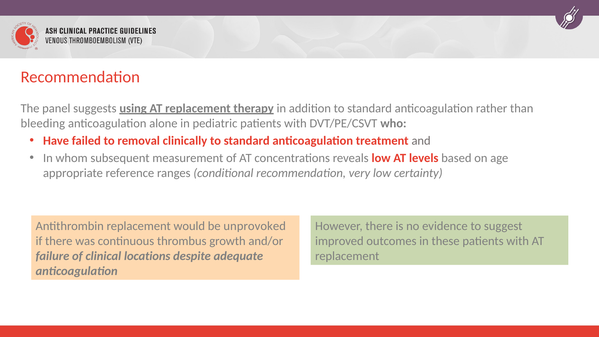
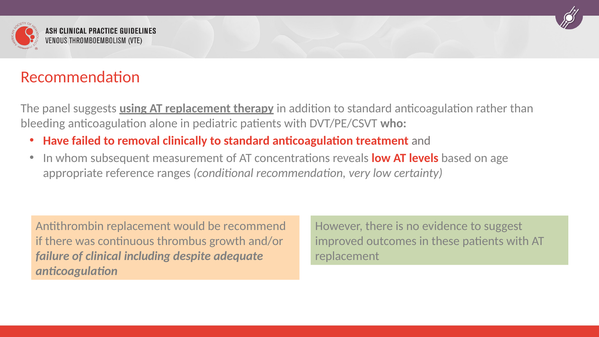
unprovoked: unprovoked -> recommend
locations: locations -> including
